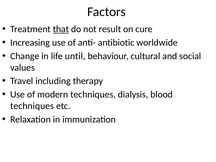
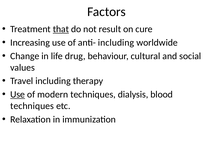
anti- antibiotic: antibiotic -> including
until: until -> drug
Use at (18, 94) underline: none -> present
